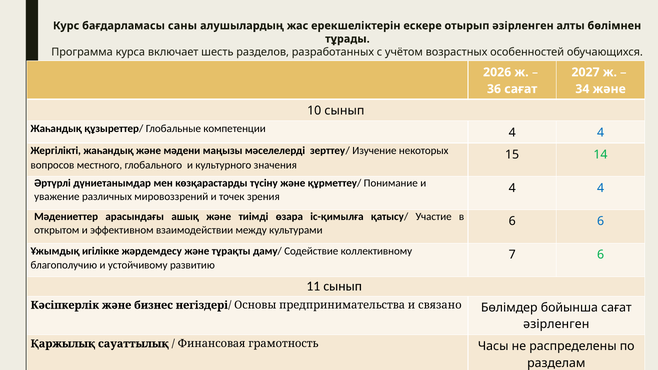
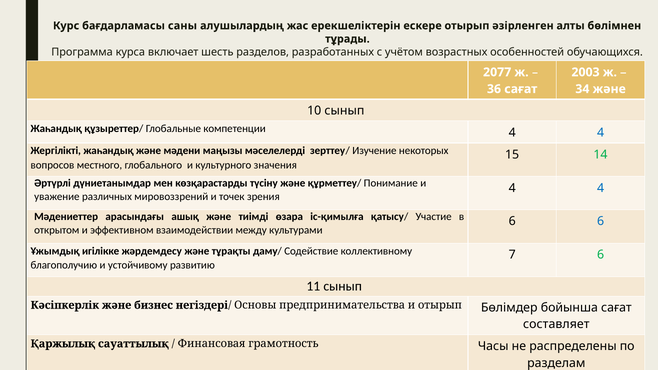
2026: 2026 -> 2077
2027: 2027 -> 2003
и связано: связано -> отырып
әзірленген at (556, 325): әзірленген -> составляет
